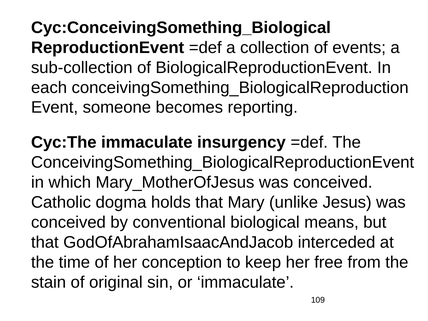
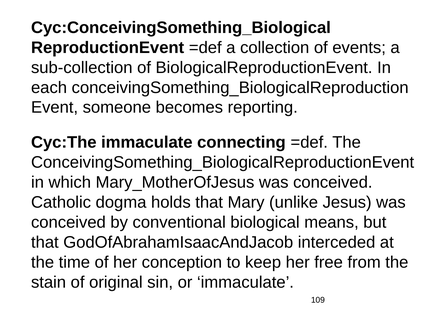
insurgency: insurgency -> connecting
